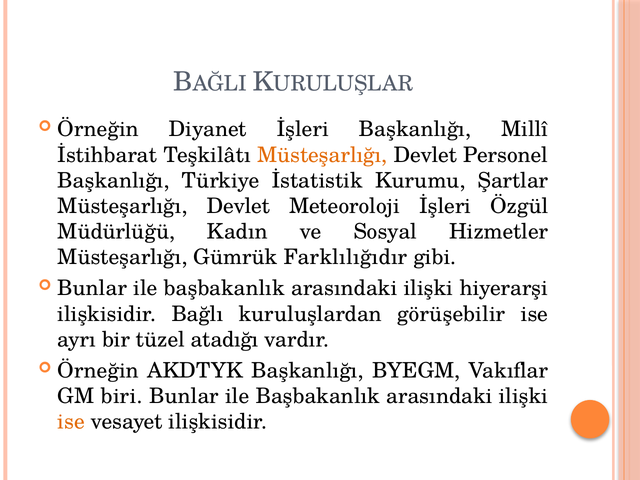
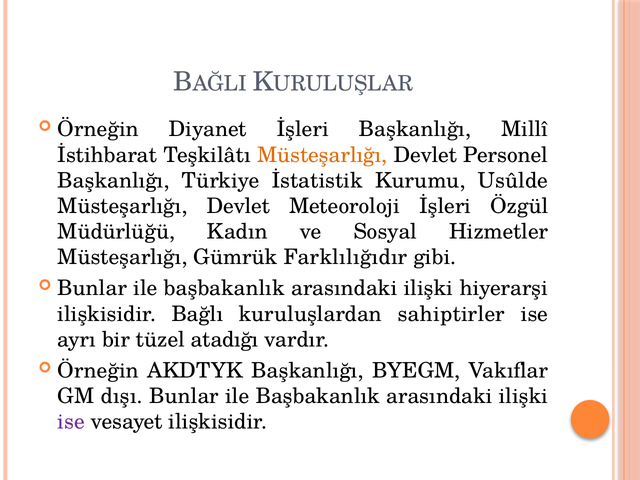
Şartlar: Şartlar -> Usûlde
görüşebilir: görüşebilir -> sahiptirler
biri: biri -> dışı
ise at (71, 422) colour: orange -> purple
